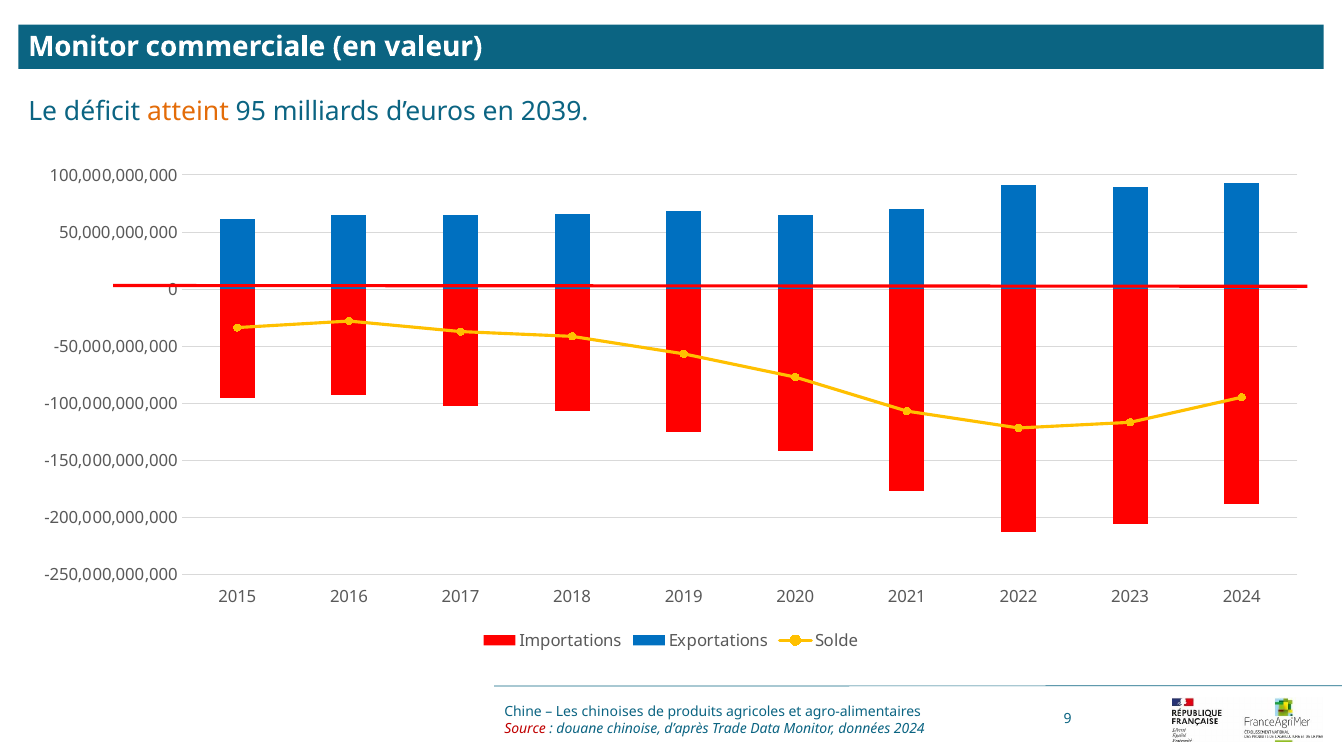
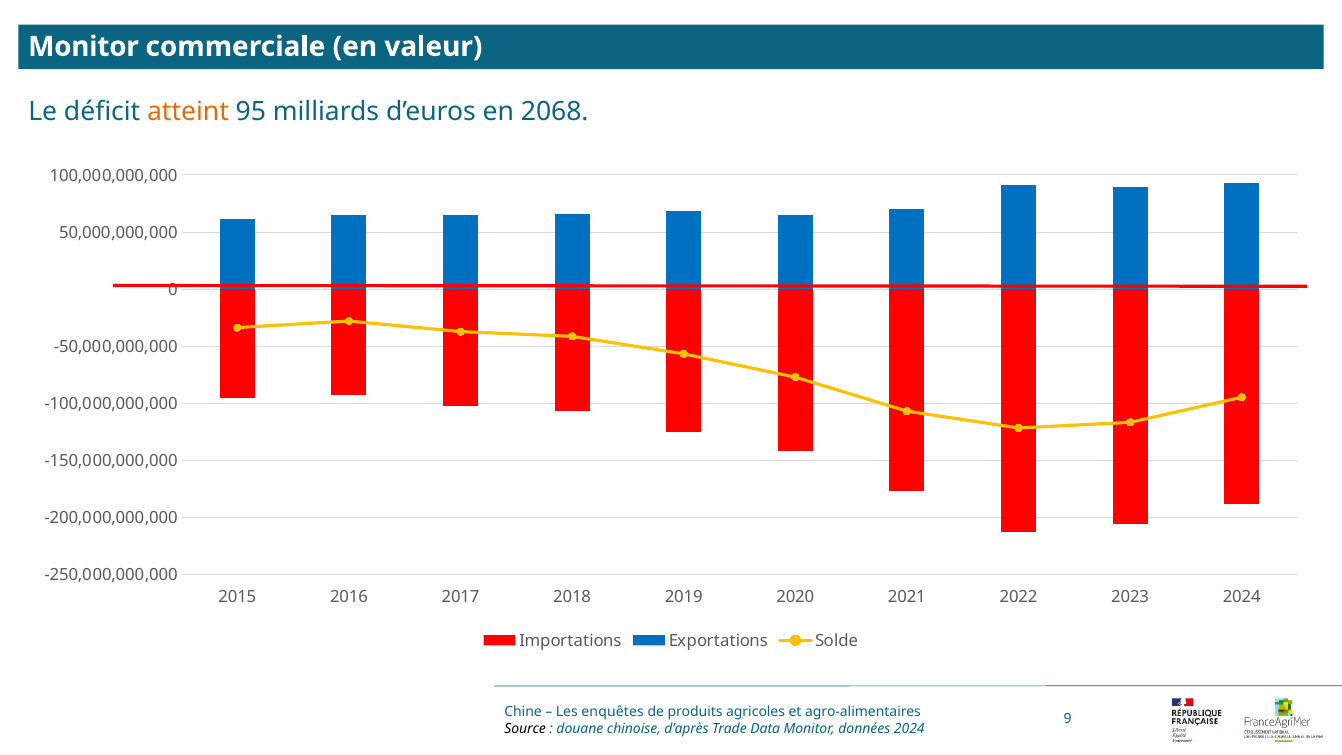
2039: 2039 -> 2068
chinoises: chinoises -> enquêtes
Source colour: red -> black
